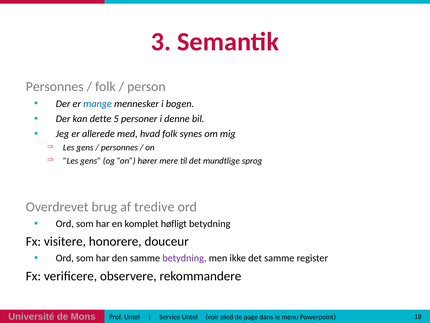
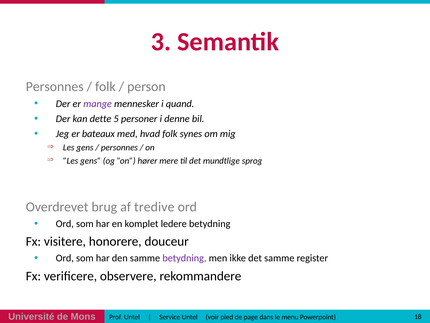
mange colour: blue -> purple
bogen: bogen -> quand
allerede: allerede -> bateaux
høfligt: høfligt -> ledere
